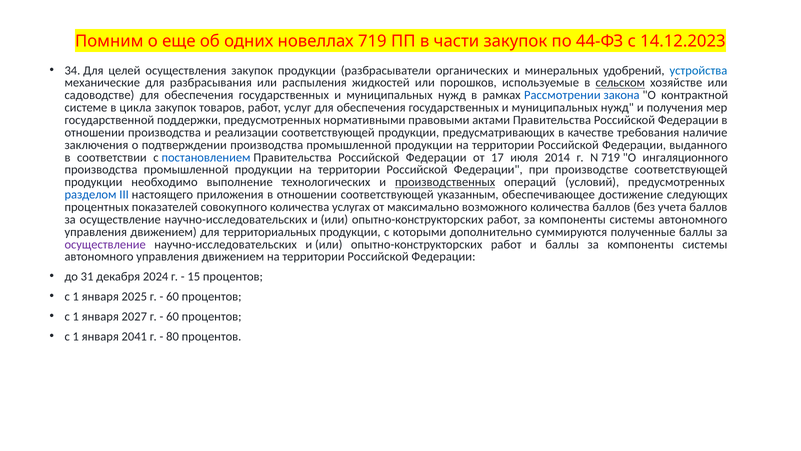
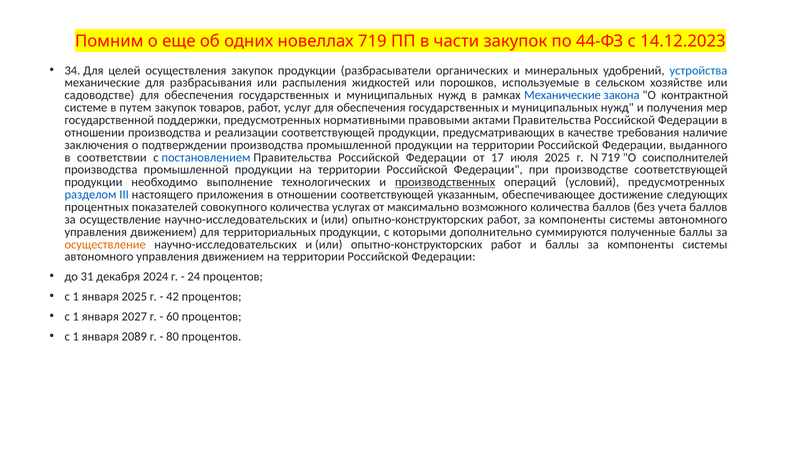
сельском underline: present -> none
рамках Рассмотрении: Рассмотрении -> Механические
цикла: цикла -> путем
июля 2014: 2014 -> 2025
ингаляционного: ингаляционного -> соисполнителей
осуществление at (105, 244) colour: purple -> orange
15: 15 -> 24
60 at (173, 296): 60 -> 42
2041: 2041 -> 2089
